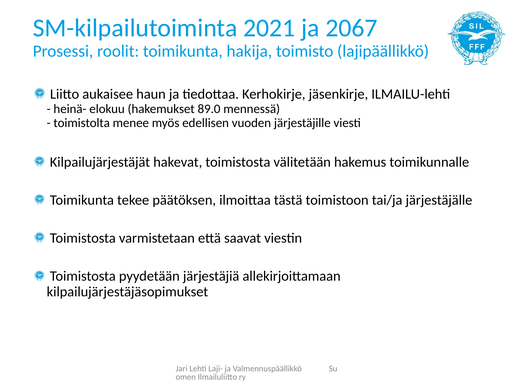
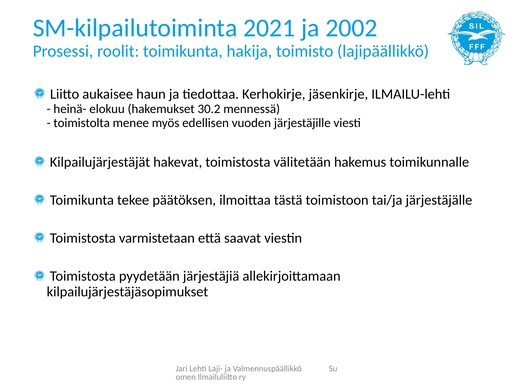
2067: 2067 -> 2002
89.0: 89.0 -> 30.2
